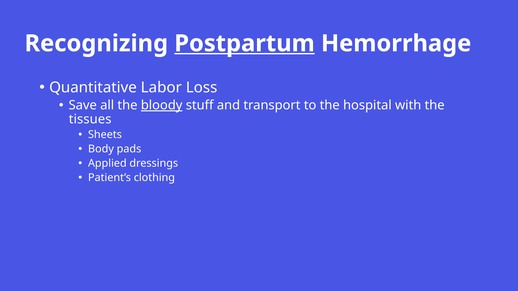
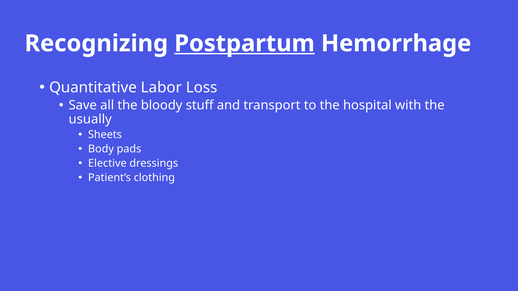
bloody underline: present -> none
tissues: tissues -> usually
Applied: Applied -> Elective
